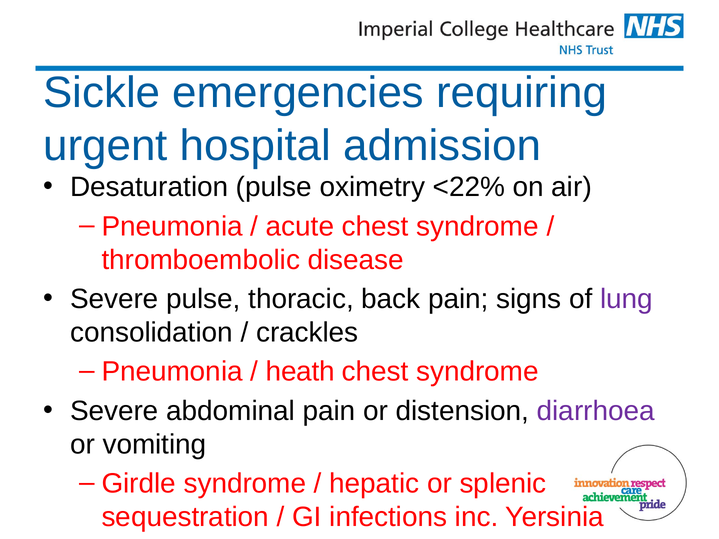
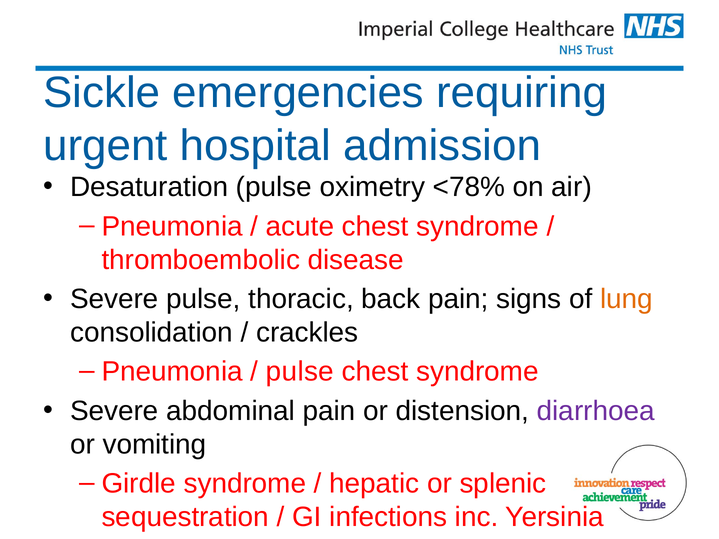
<22%: <22% -> <78%
lung colour: purple -> orange
heath at (300, 372): heath -> pulse
